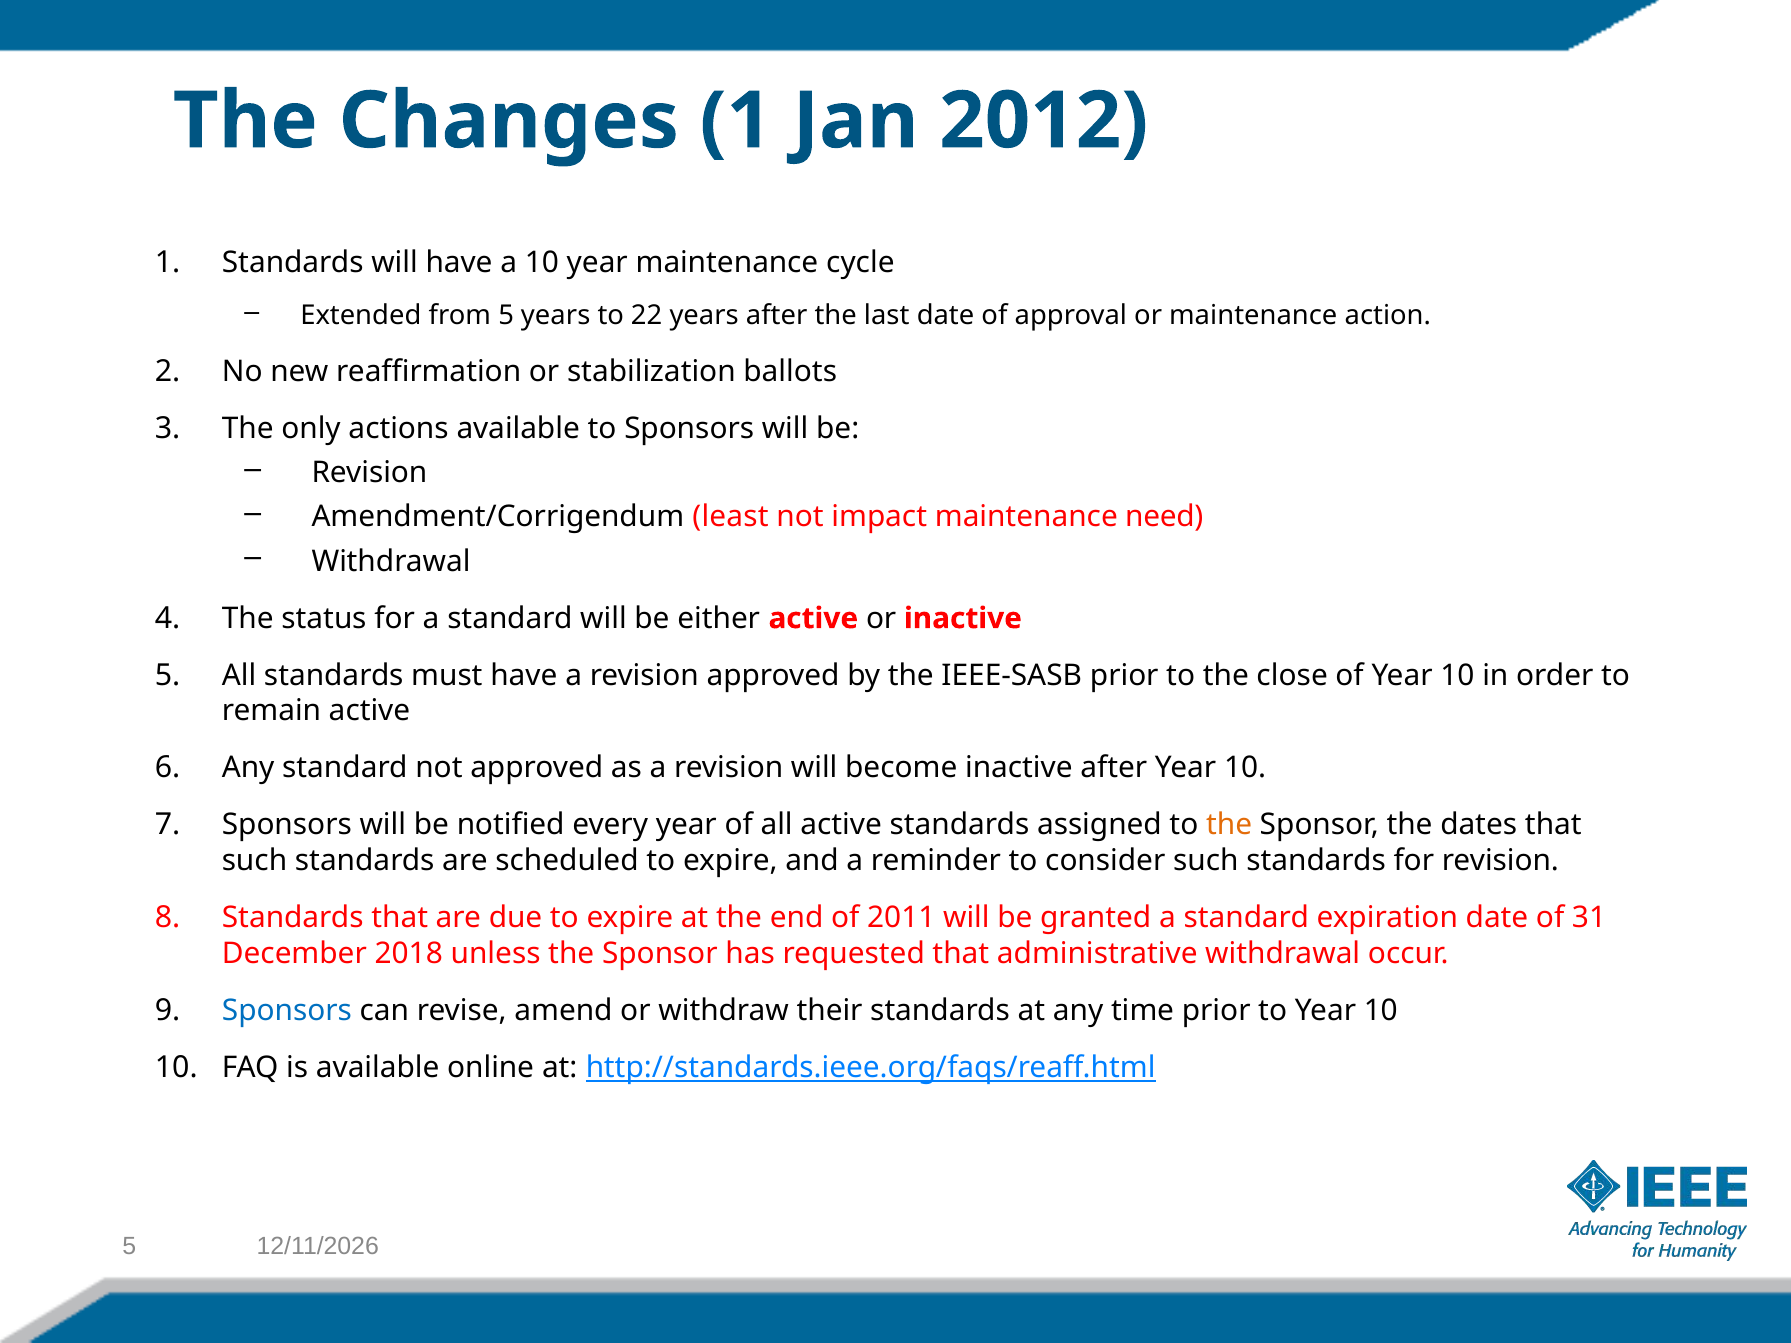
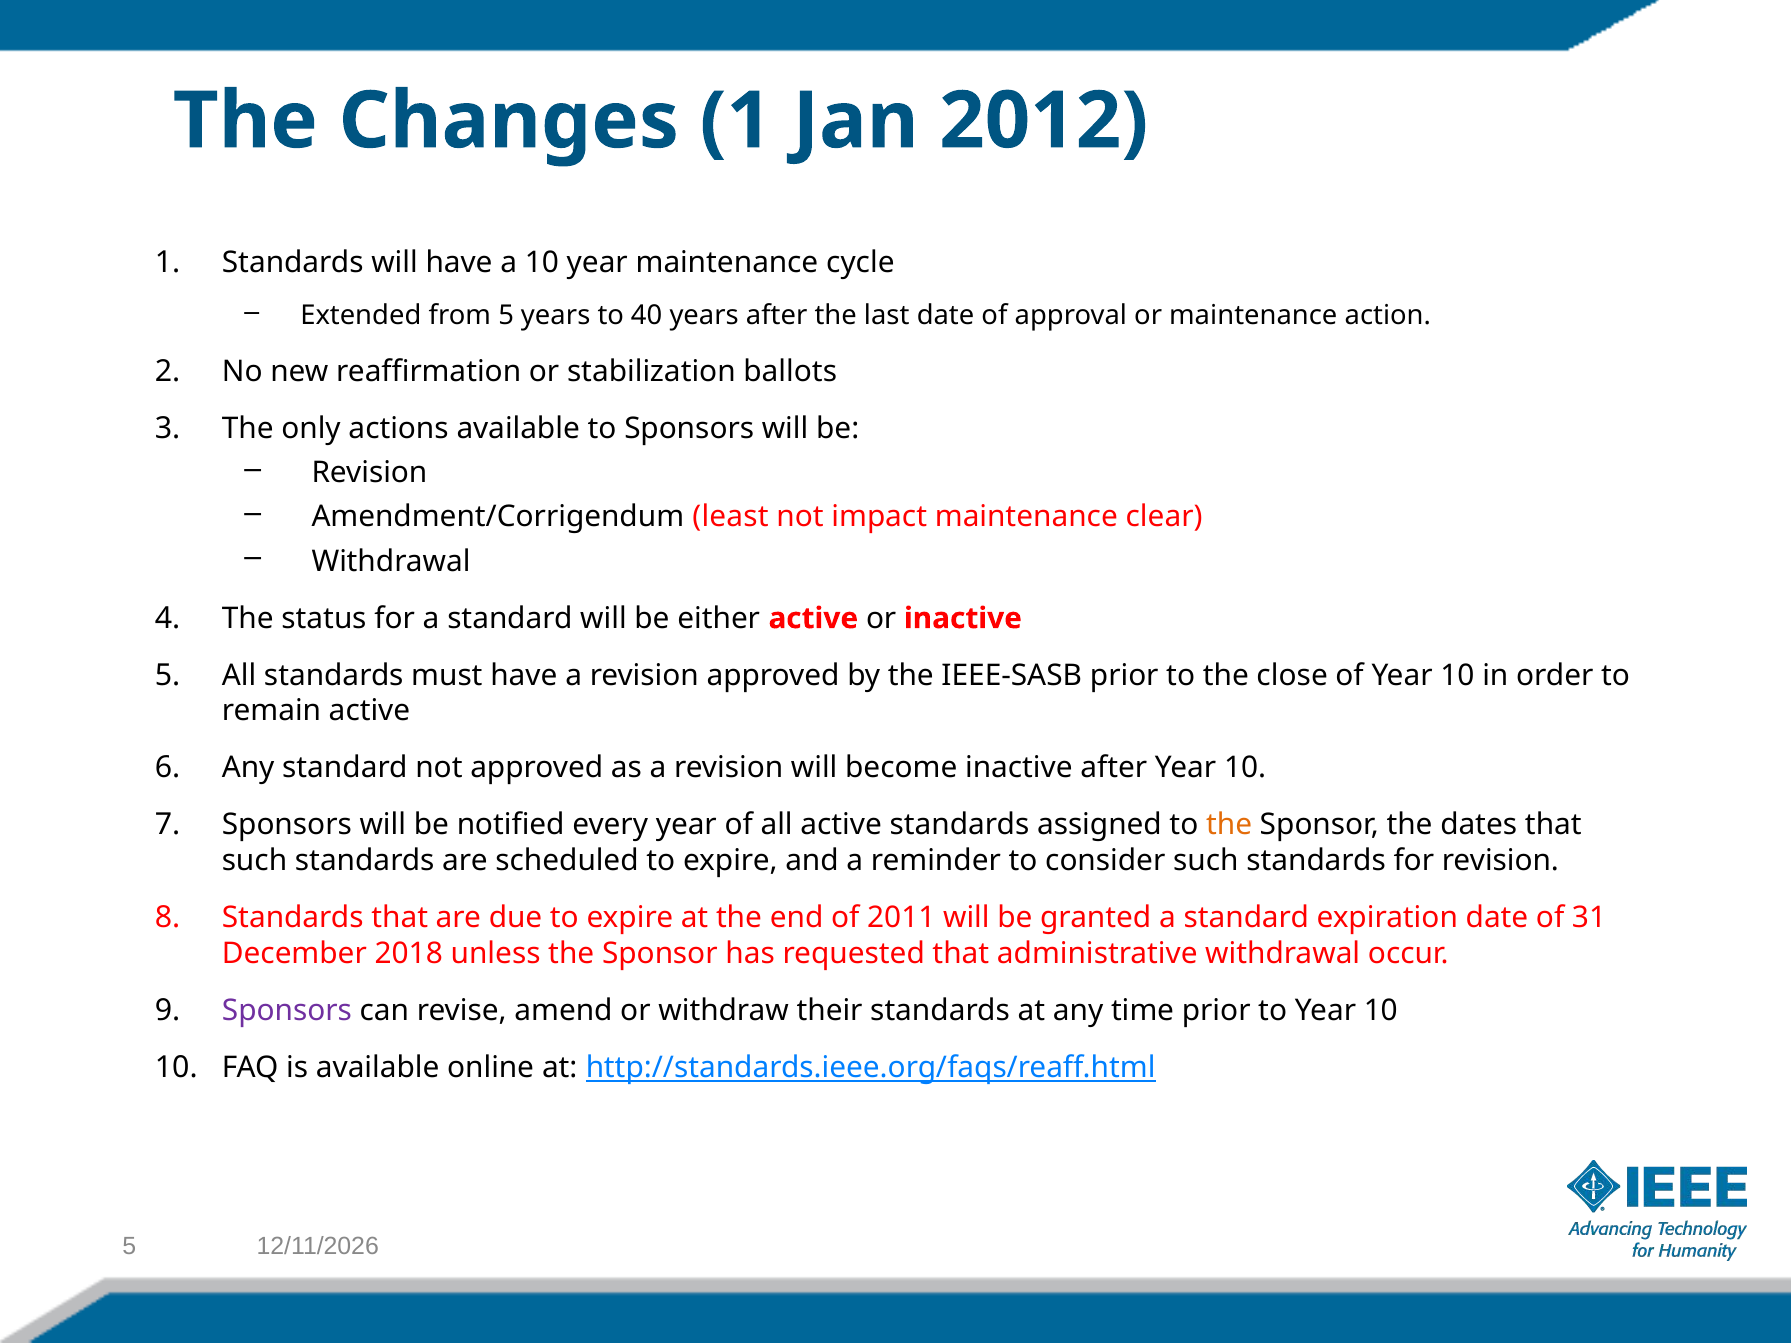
22: 22 -> 40
need: need -> clear
Sponsors at (287, 1011) colour: blue -> purple
